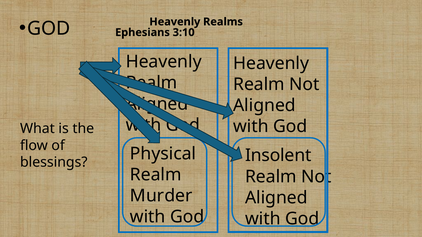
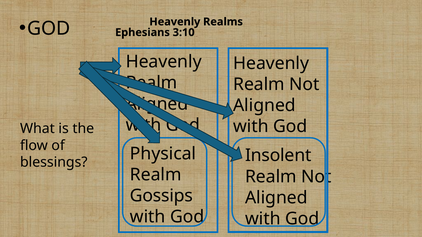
Murder: Murder -> Gossips
